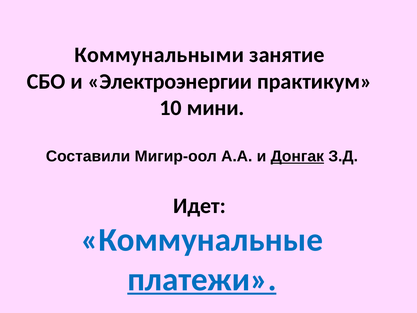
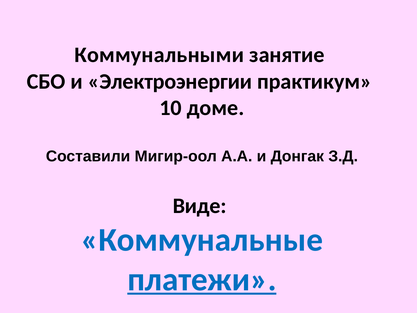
мини: мини -> доме
Донгак underline: present -> none
Идет: Идет -> Виде
